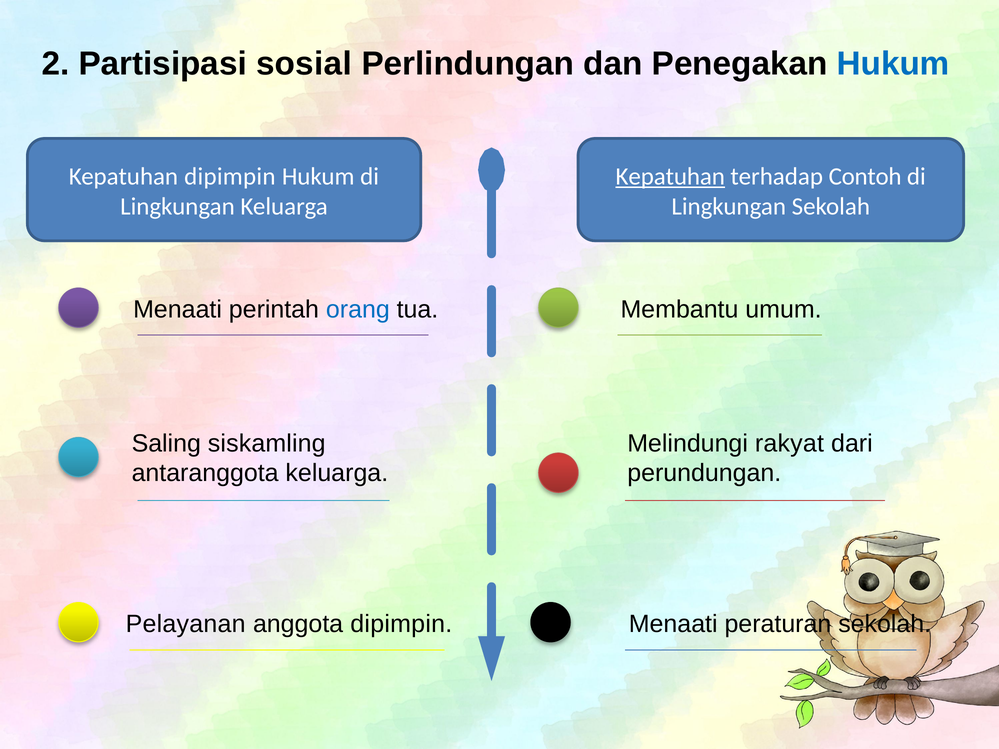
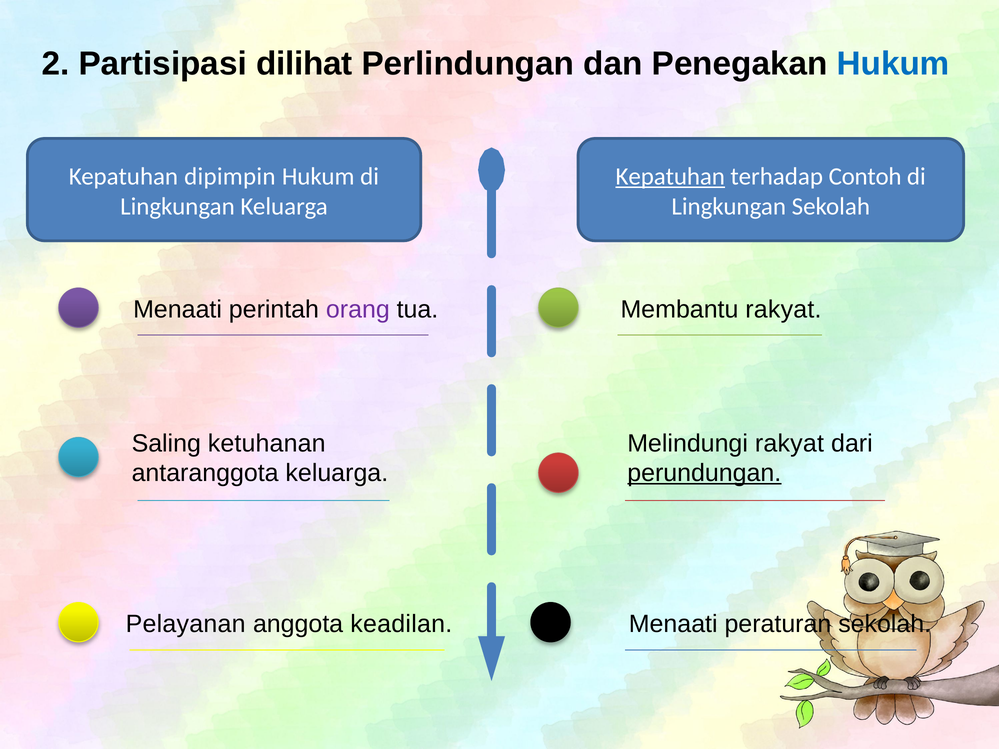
sosial: sosial -> dilihat
orang colour: blue -> purple
Membantu umum: umum -> rakyat
siskamling: siskamling -> ketuhanan
perundungan underline: none -> present
anggota dipimpin: dipimpin -> keadilan
